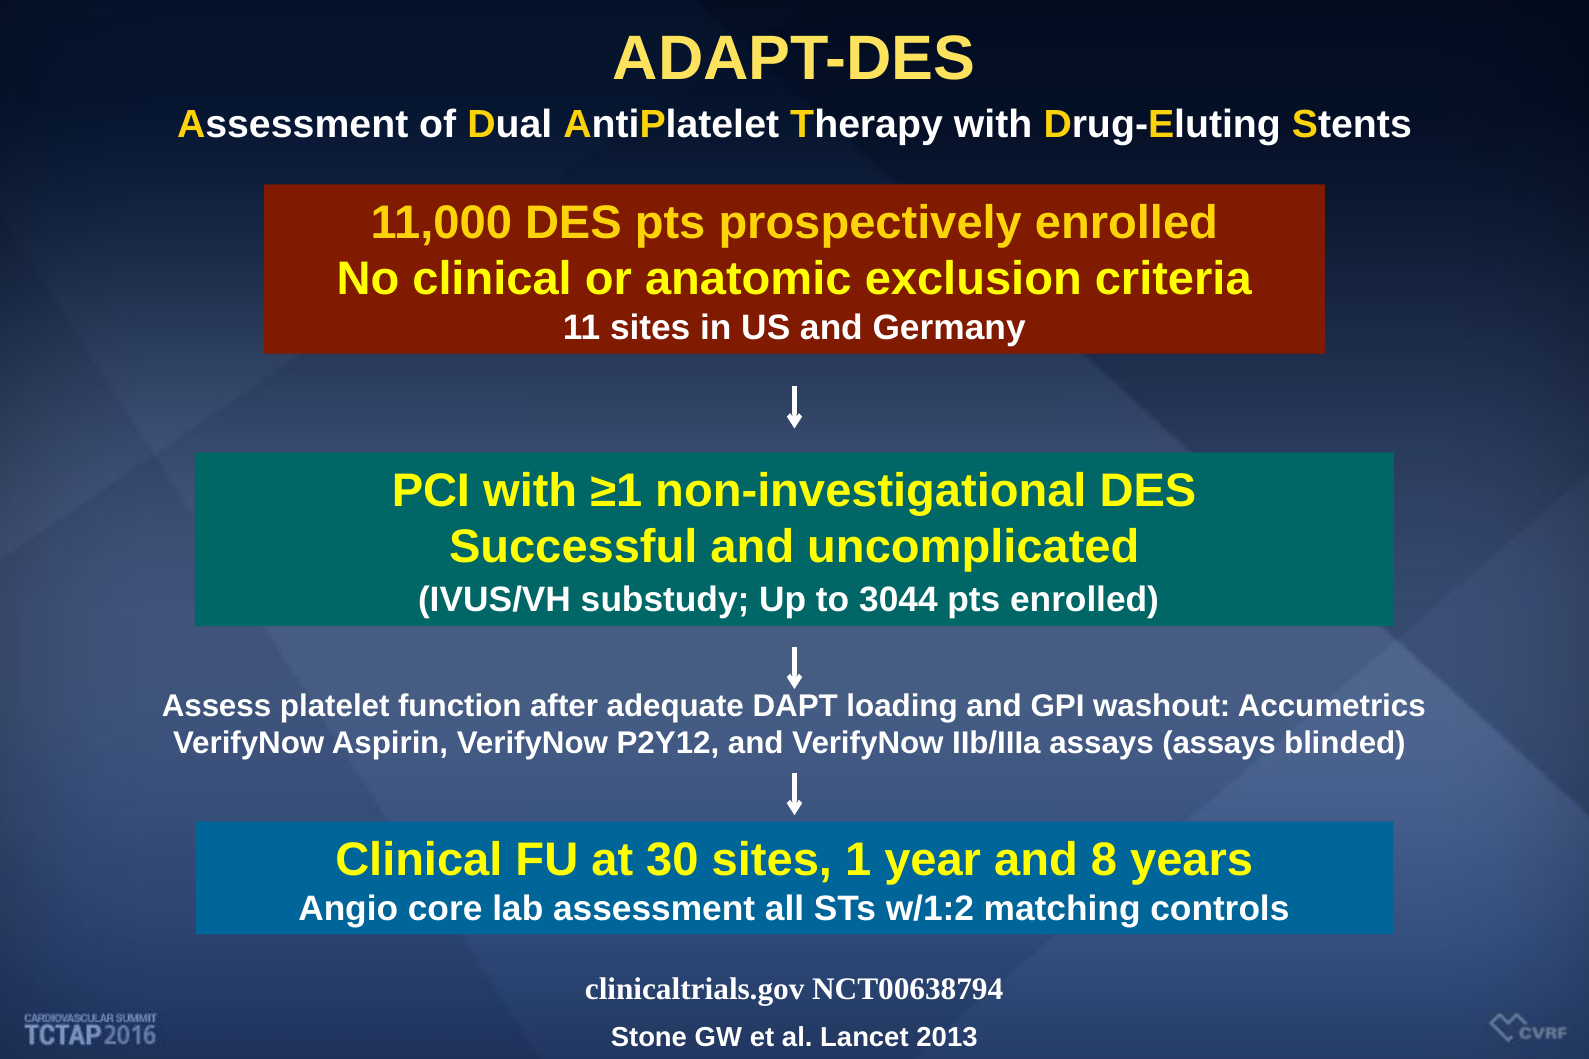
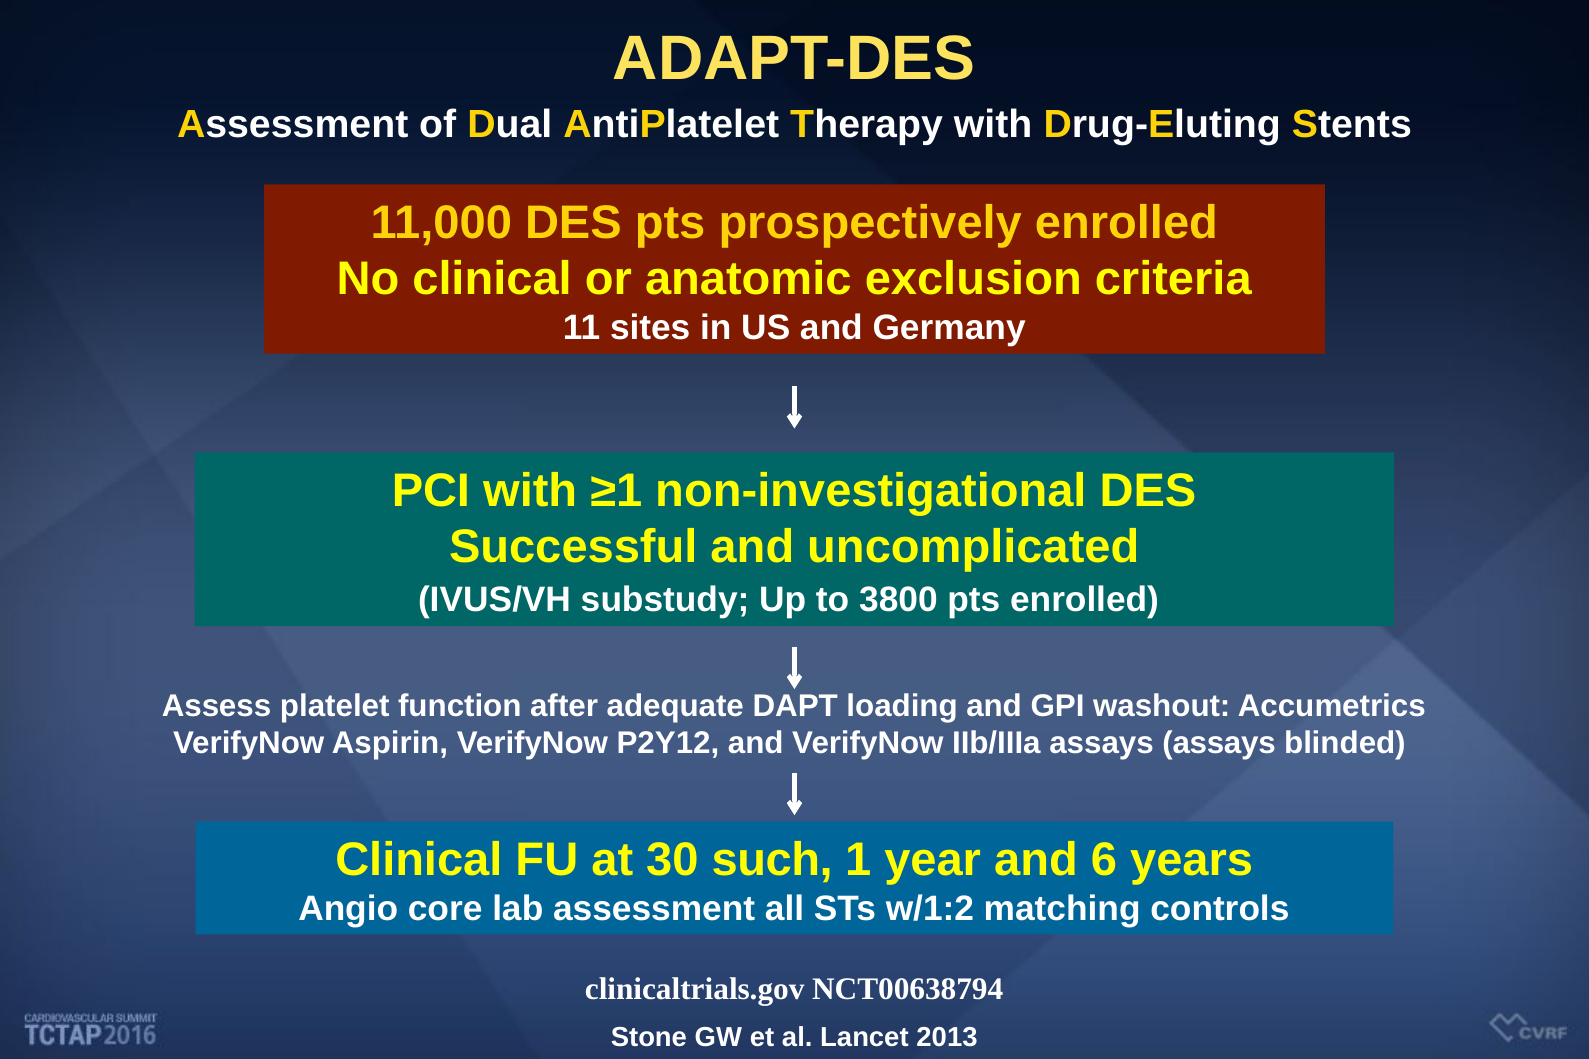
3044: 3044 -> 3800
30 sites: sites -> such
8: 8 -> 6
